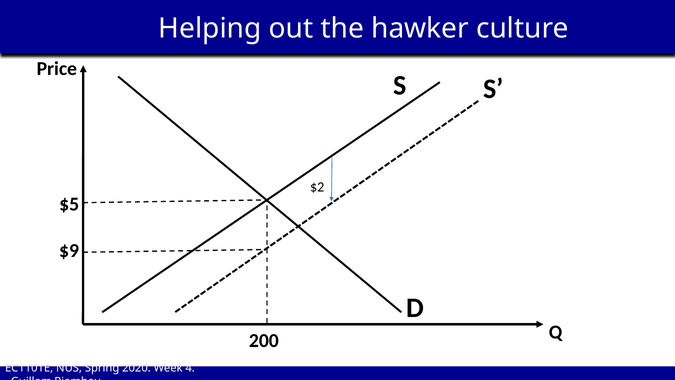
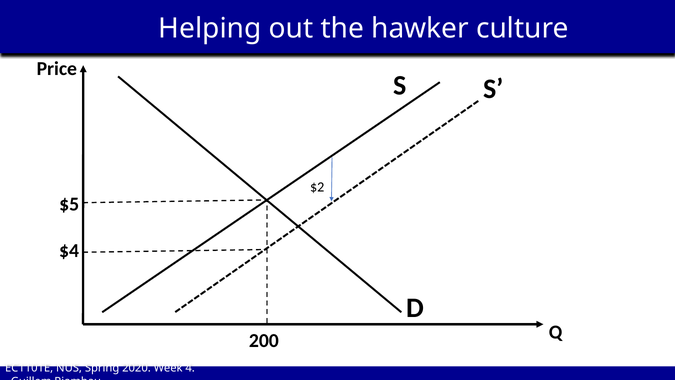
$9: $9 -> $4
